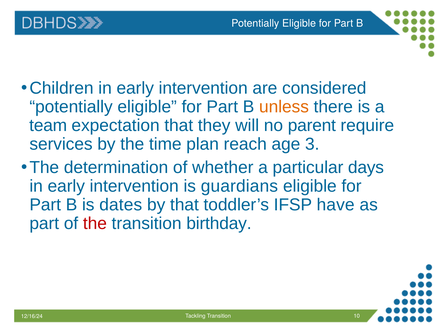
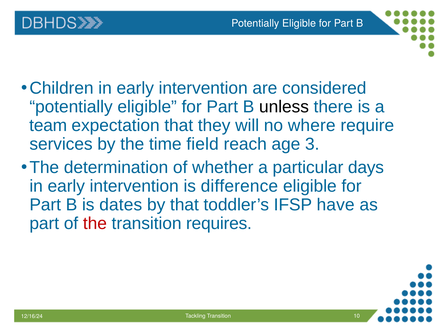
unless colour: orange -> black
parent: parent -> where
plan: plan -> field
guardians: guardians -> difference
birthday: birthday -> requires
